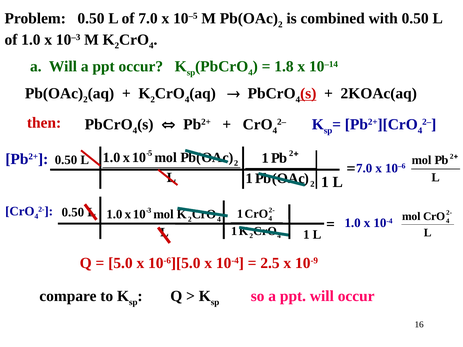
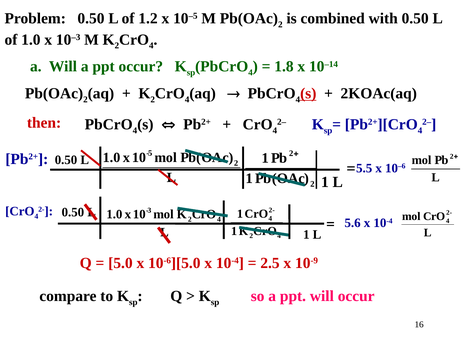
of 7.0: 7.0 -> 1.2
7.0 at (364, 168): 7.0 -> 5.5
1.0 at (353, 223): 1.0 -> 5.6
